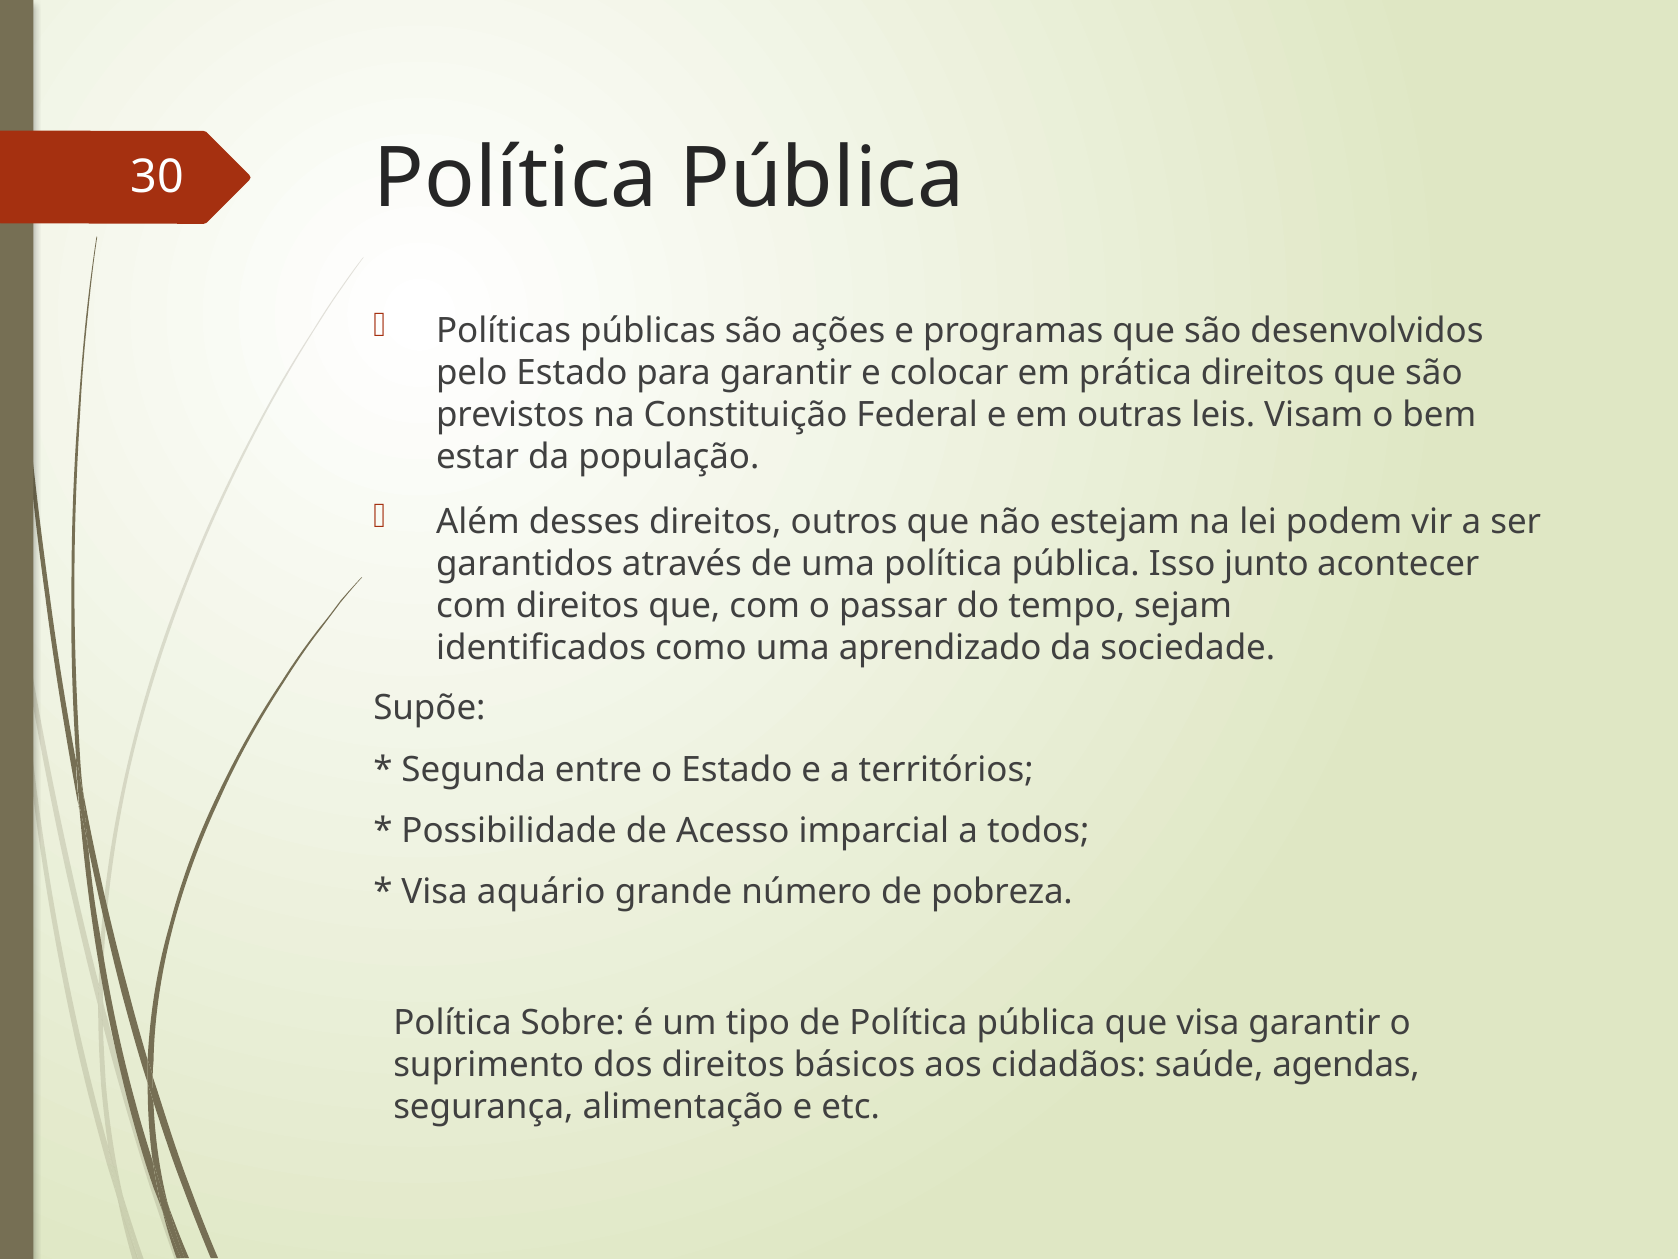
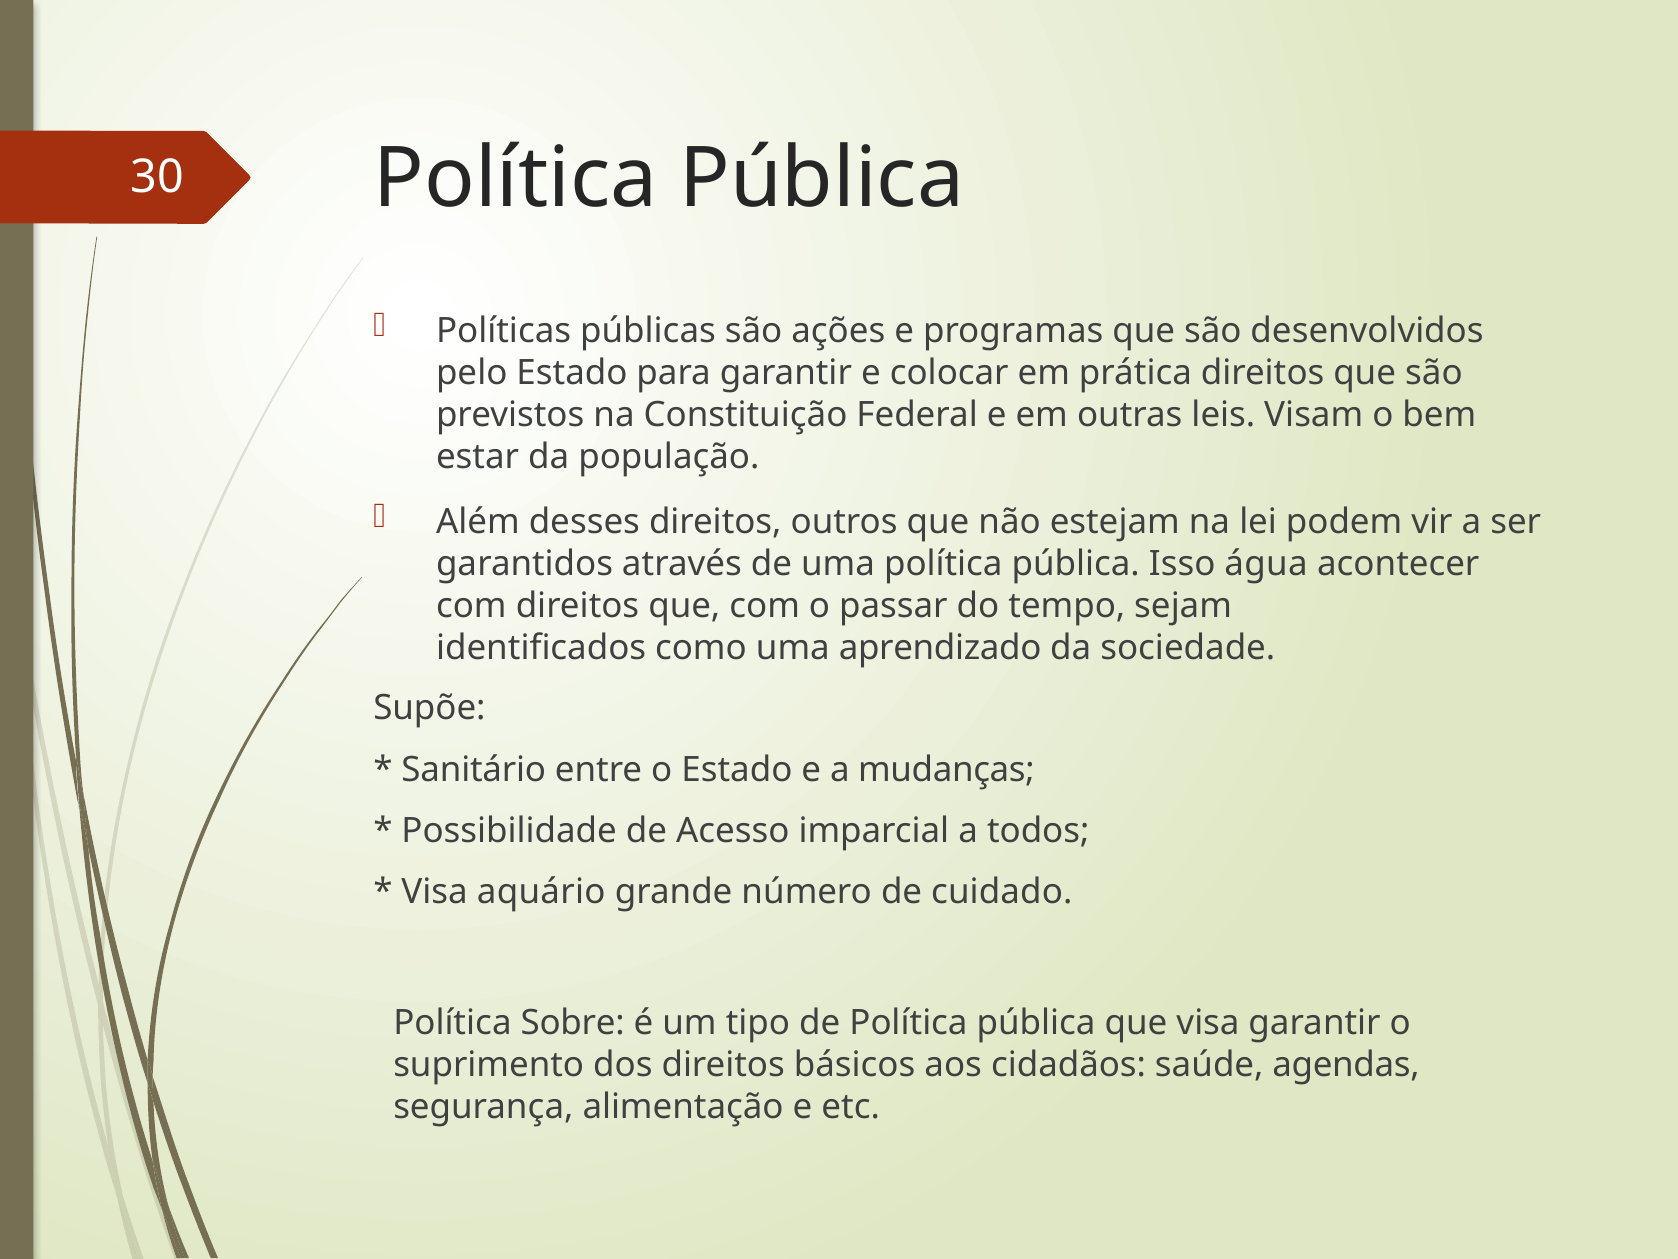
junto: junto -> água
Segunda: Segunda -> Sanitário
territórios: territórios -> mudanças
pobreza: pobreza -> cuidado
